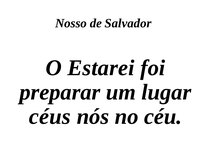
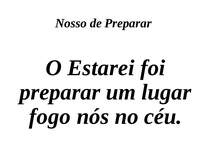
de Salvador: Salvador -> Preparar
céus: céus -> fogo
